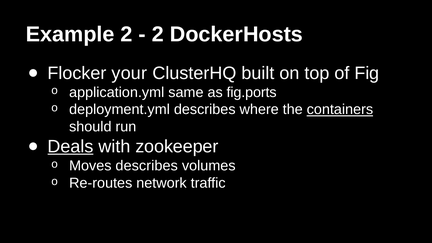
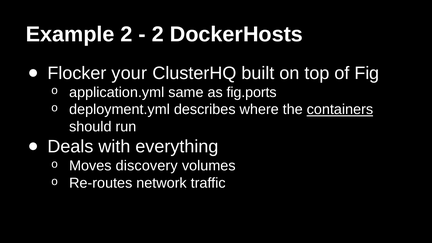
Deals underline: present -> none
zookeeper: zookeeper -> everything
Moves describes: describes -> discovery
